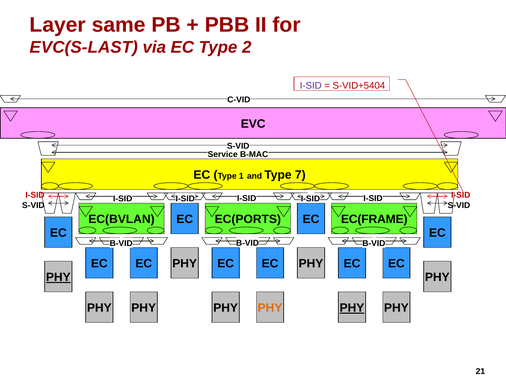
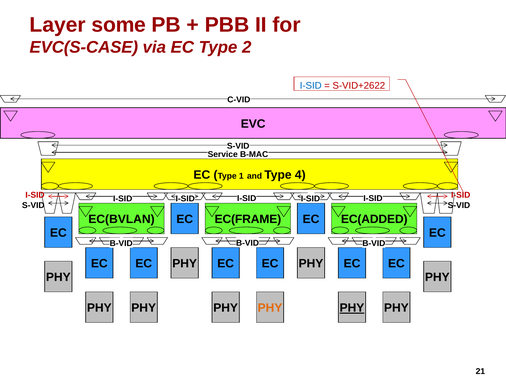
same: same -> some
EVC(S-LAST: EVC(S-LAST -> EVC(S-CASE
I-SID at (311, 86) colour: purple -> blue
S-VID+5404: S-VID+5404 -> S-VID+2622
7: 7 -> 4
EC(PORTS: EC(PORTS -> EC(FRAME
EC(FRAME: EC(FRAME -> EC(ADDED
PHY at (58, 278) underline: present -> none
